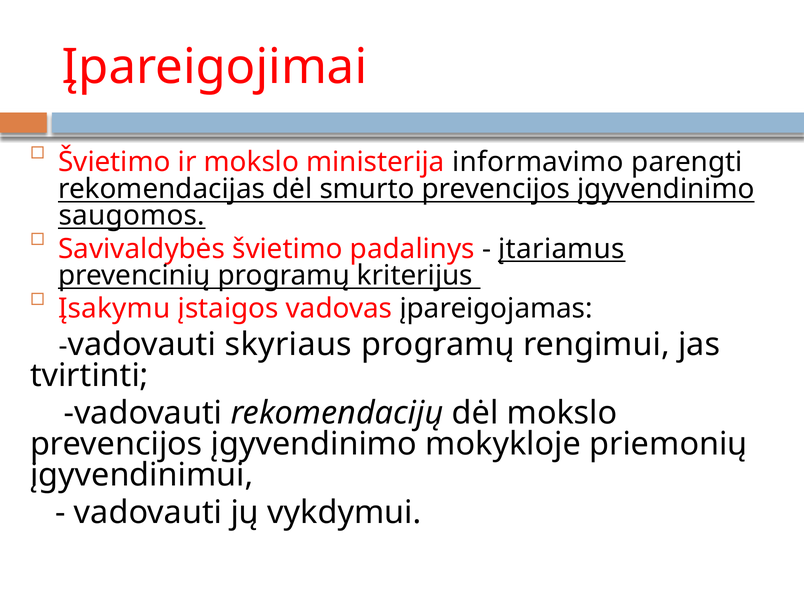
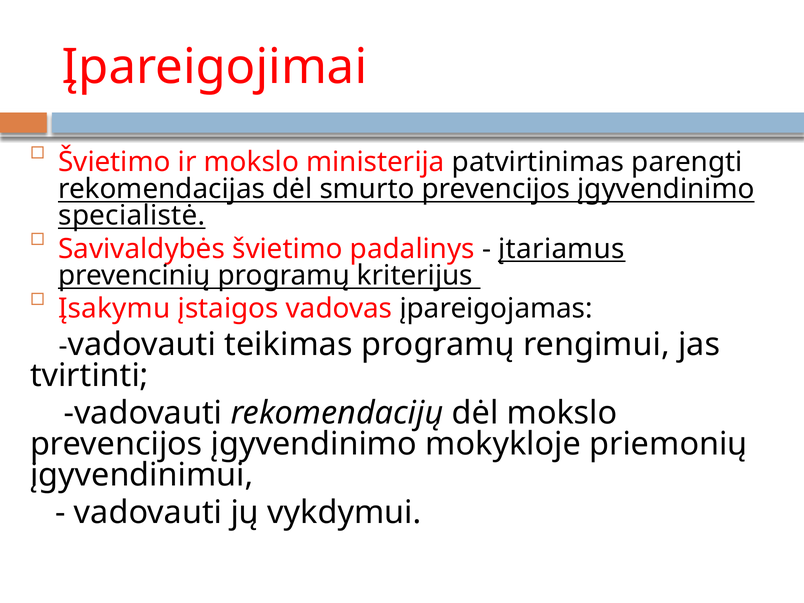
informavimo: informavimo -> patvirtinimas
saugomos: saugomos -> specialistė
skyriaus: skyriaus -> teikimas
